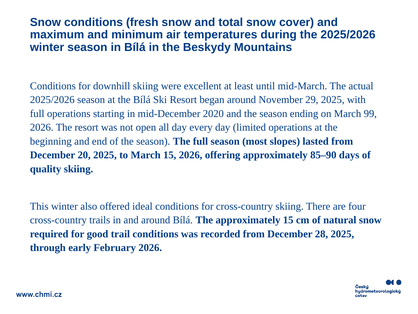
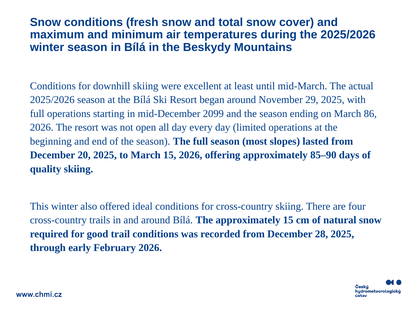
2020: 2020 -> 2099
99: 99 -> 86
